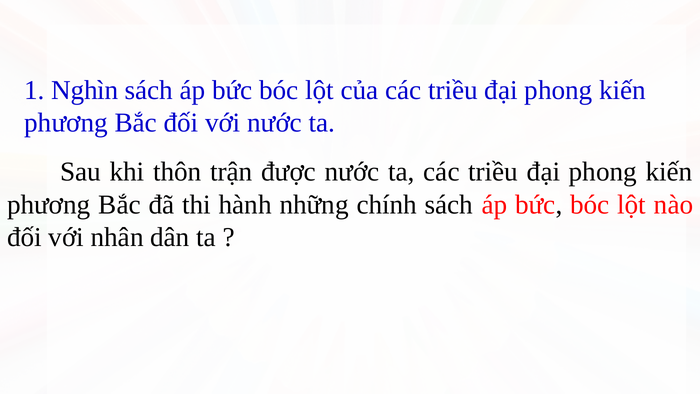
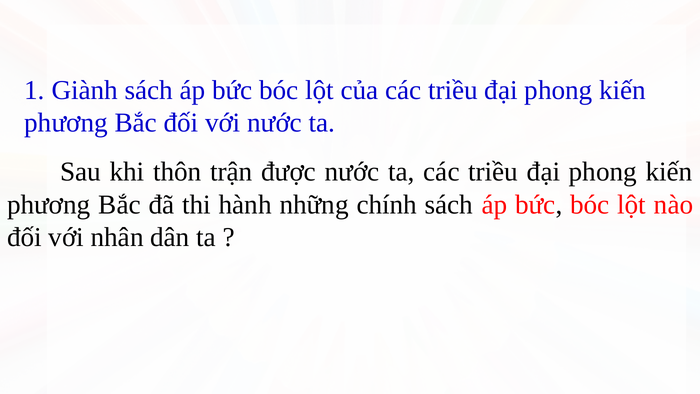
Nghìn: Nghìn -> Giành
